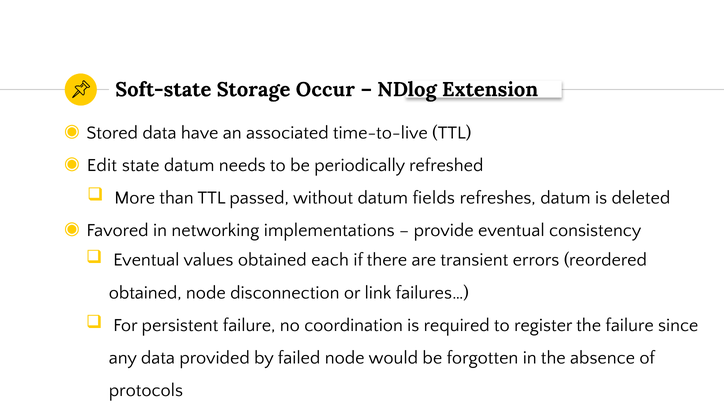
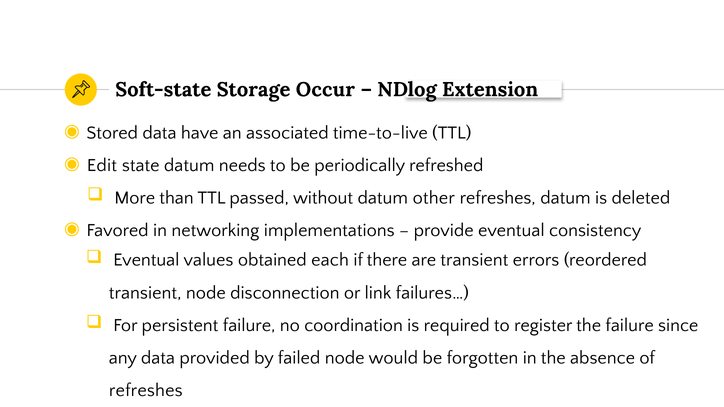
fields: fields -> other
obtained at (145, 293): obtained -> transient
protocols at (146, 391): protocols -> refreshes
